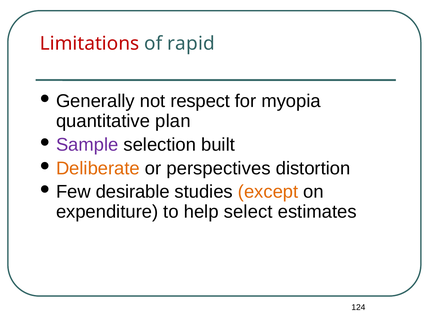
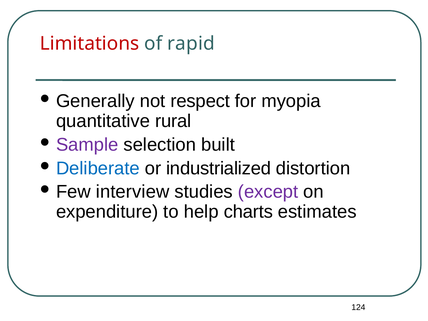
plan: plan -> rural
Deliberate colour: orange -> blue
perspectives: perspectives -> industrialized
desirable: desirable -> interview
except colour: orange -> purple
select: select -> charts
